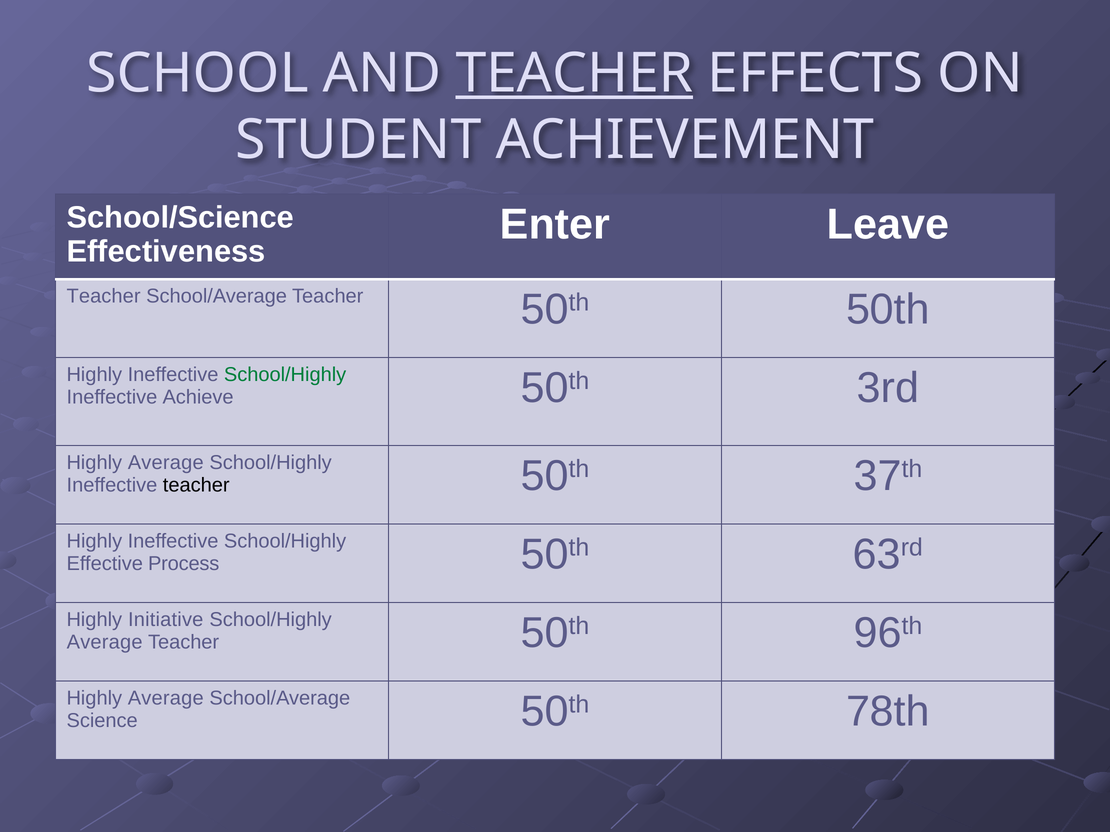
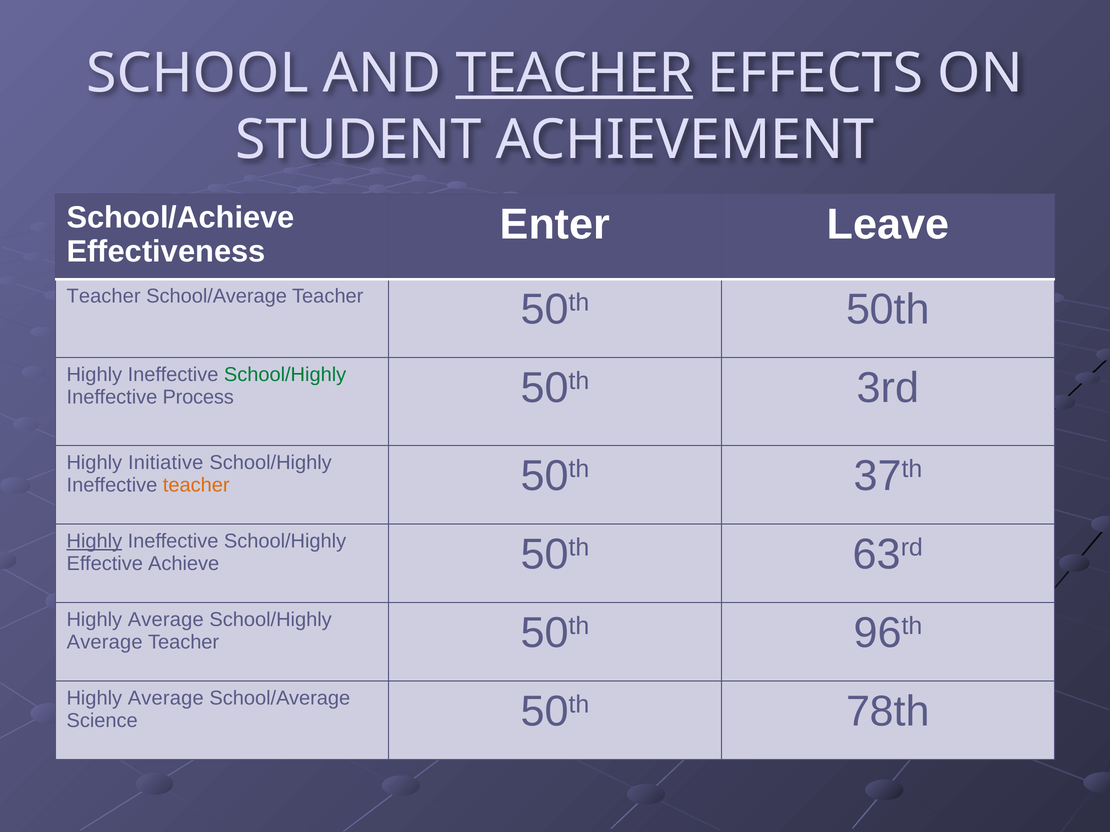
School/Science: School/Science -> School/Achieve
Achieve: Achieve -> Process
Average at (166, 463): Average -> Initiative
teacher at (196, 485) colour: black -> orange
Highly at (94, 542) underline: none -> present
Process: Process -> Achieve
Initiative at (166, 620): Initiative -> Average
